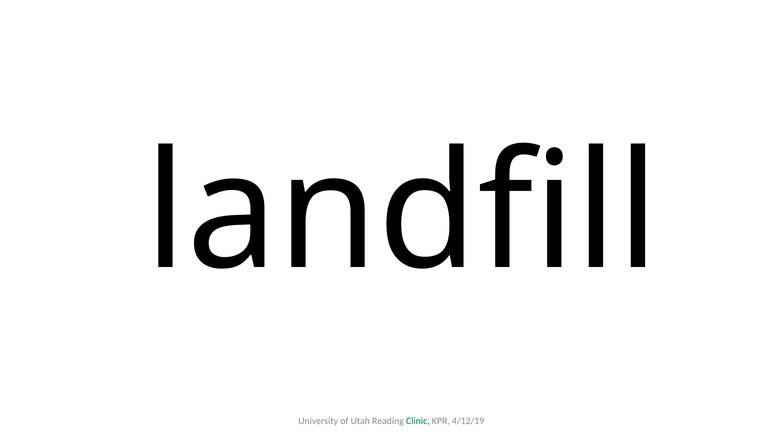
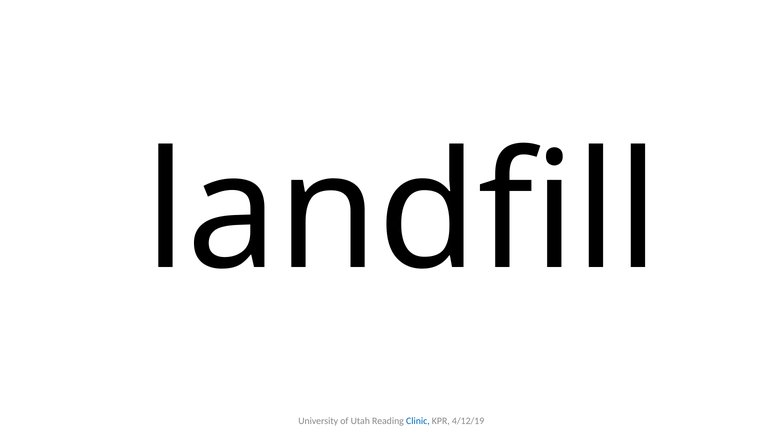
Clinic colour: green -> blue
